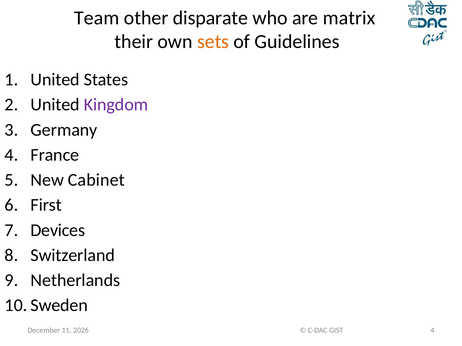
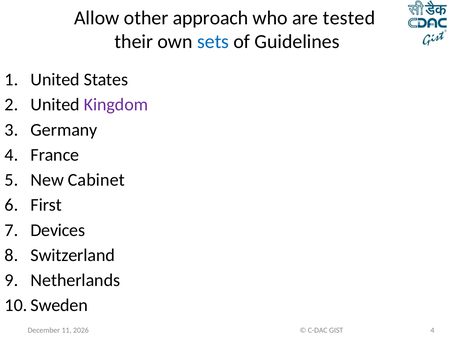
Team: Team -> Allow
disparate: disparate -> approach
matrix: matrix -> tested
sets colour: orange -> blue
